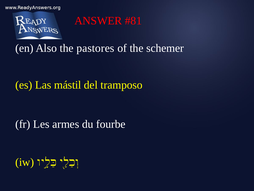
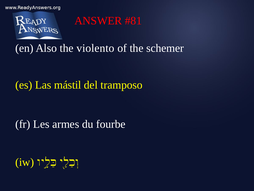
pastores: pastores -> violento
